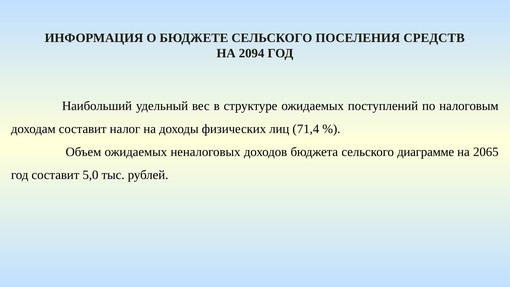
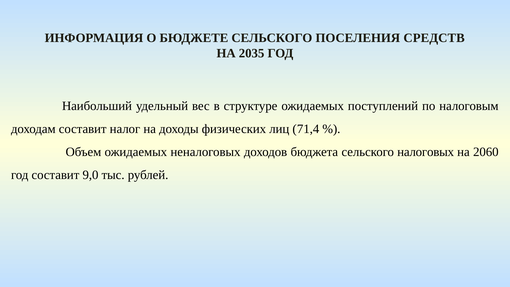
2094: 2094 -> 2035
диаграмме: диаграмме -> налоговых
2065: 2065 -> 2060
5,0: 5,0 -> 9,0
